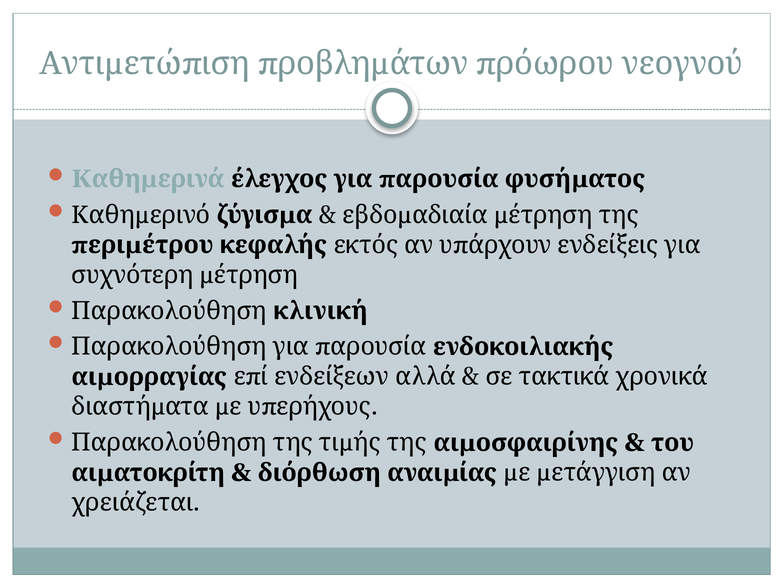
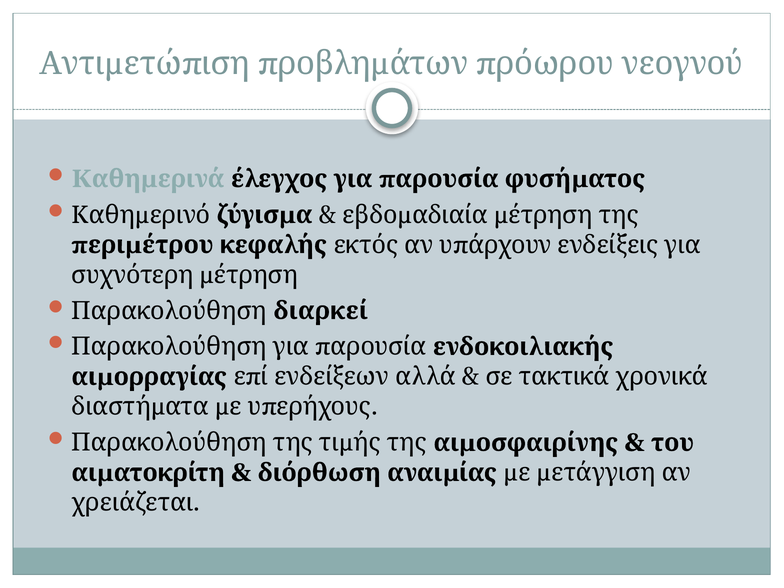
κλινική: κλινική -> διαρκεί
